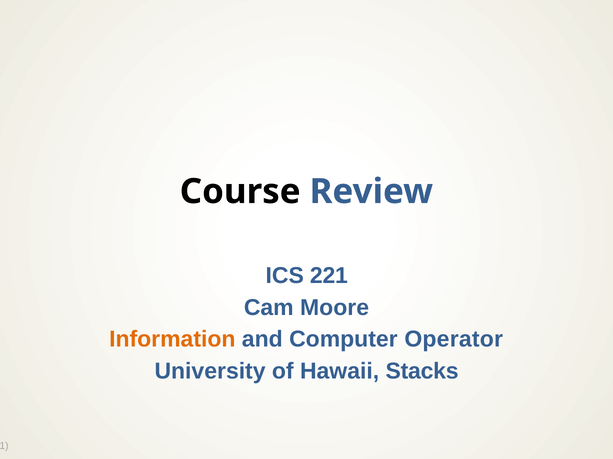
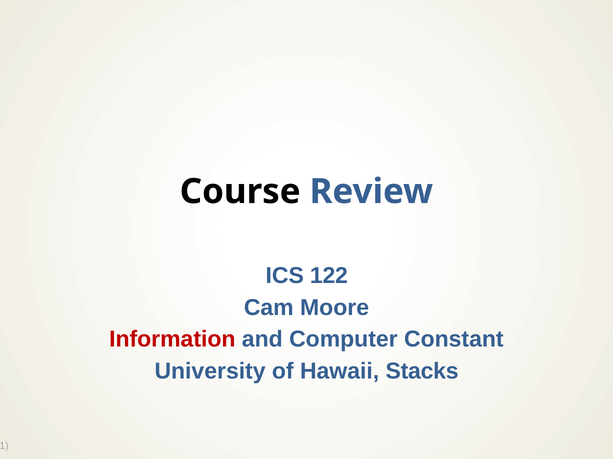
221: 221 -> 122
Information colour: orange -> red
Operator: Operator -> Constant
